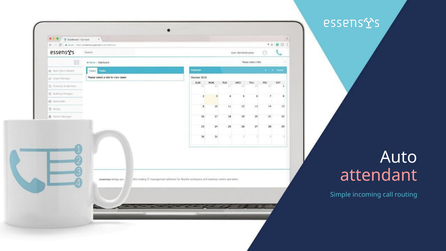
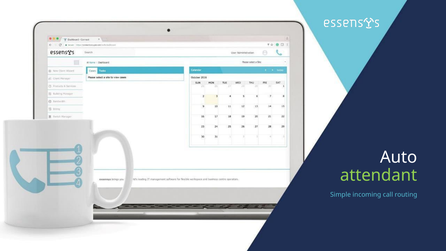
attendant colour: pink -> light green
